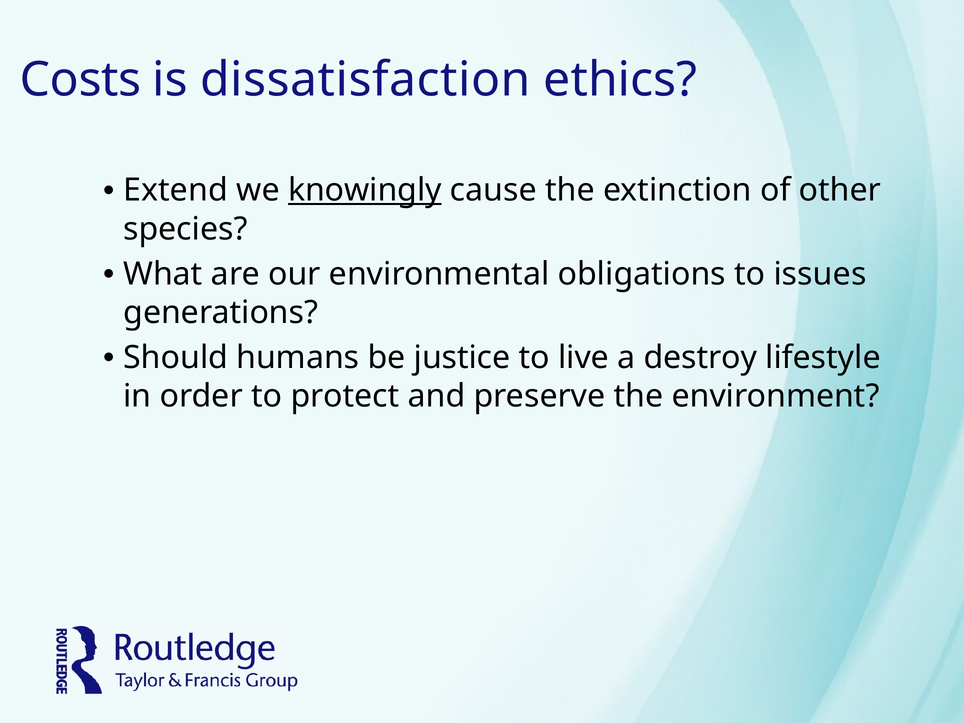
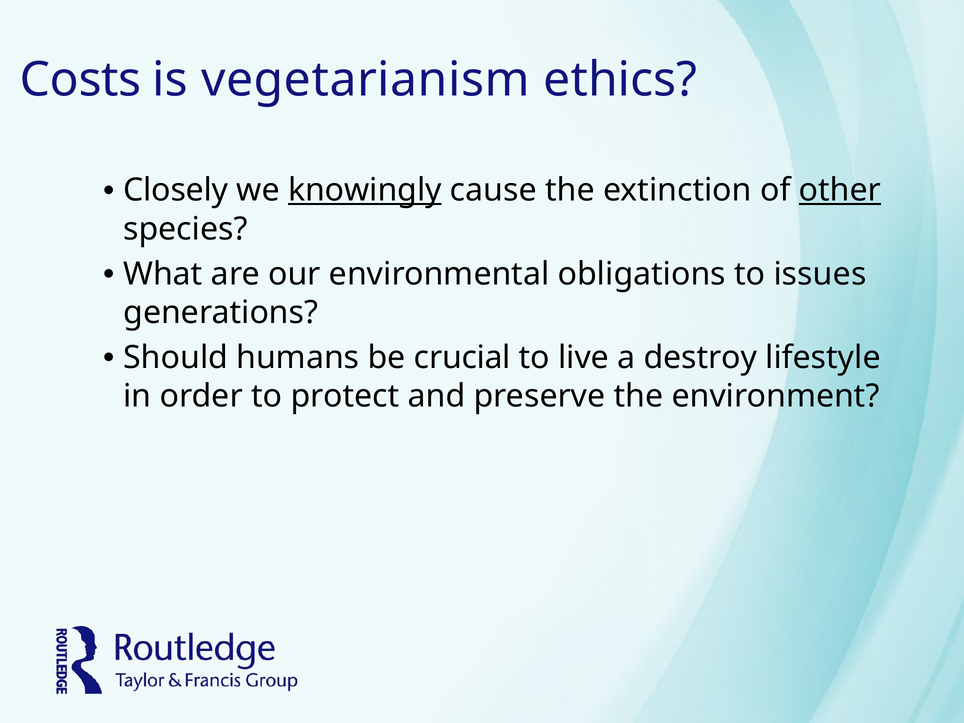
dissatisfaction: dissatisfaction -> vegetarianism
Extend: Extend -> Closely
other underline: none -> present
justice: justice -> crucial
